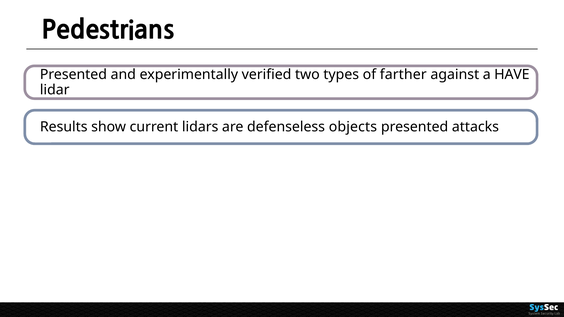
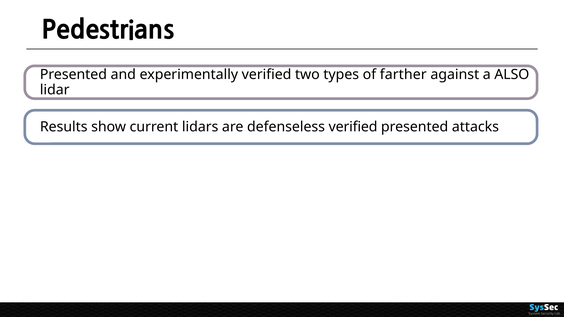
HAVE: HAVE -> ALSO
defenseless objects: objects -> verified
